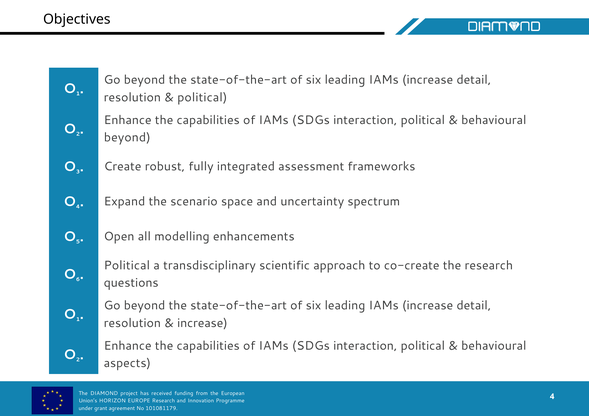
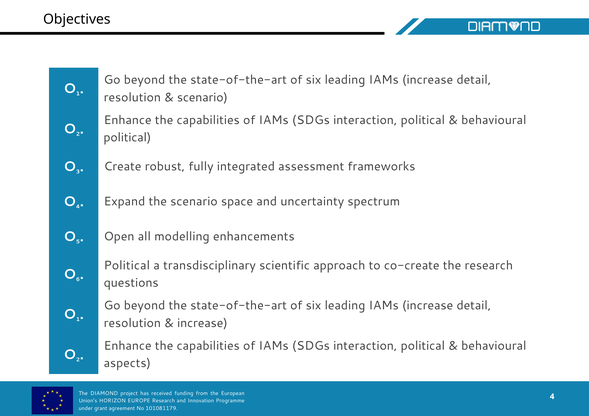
political at (202, 97): political -> scenario
beyond at (127, 137): beyond -> political
